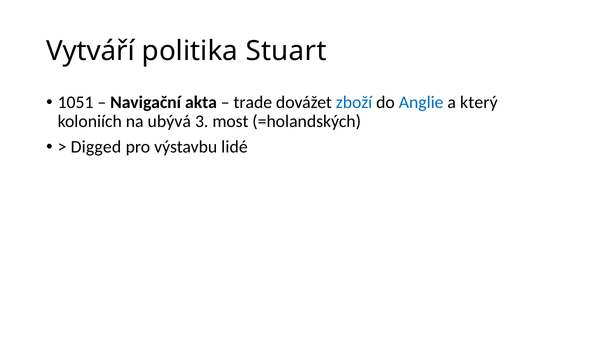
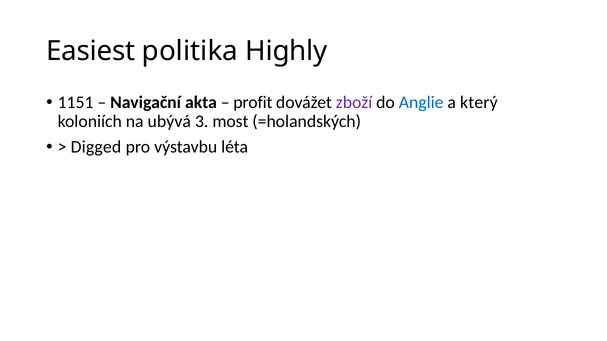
Vytváří: Vytváří -> Easiest
Stuart: Stuart -> Highly
1051: 1051 -> 1151
trade: trade -> profit
zboží colour: blue -> purple
lidé: lidé -> léta
